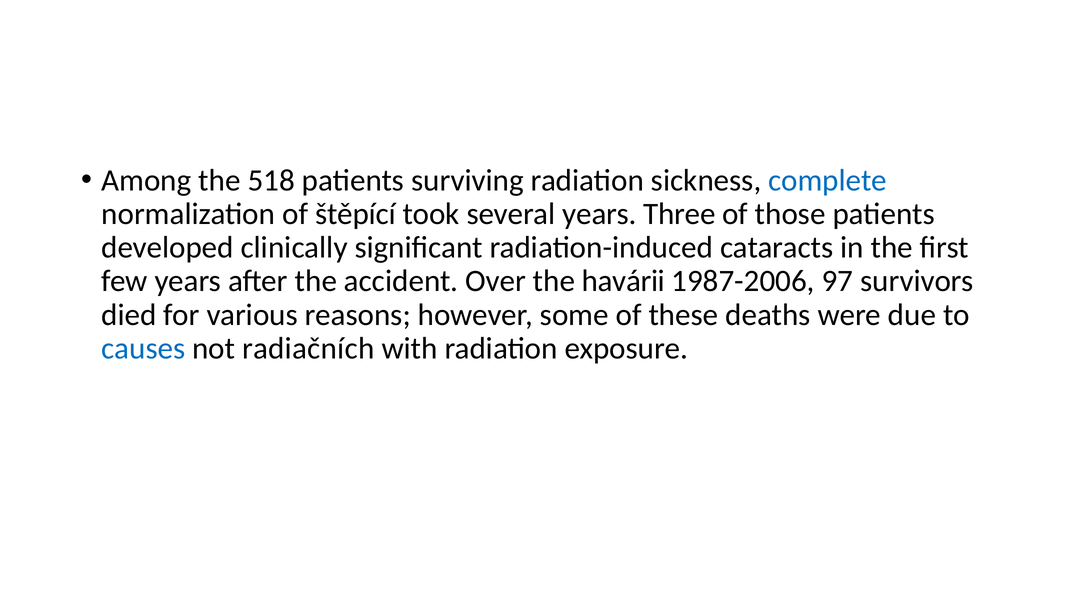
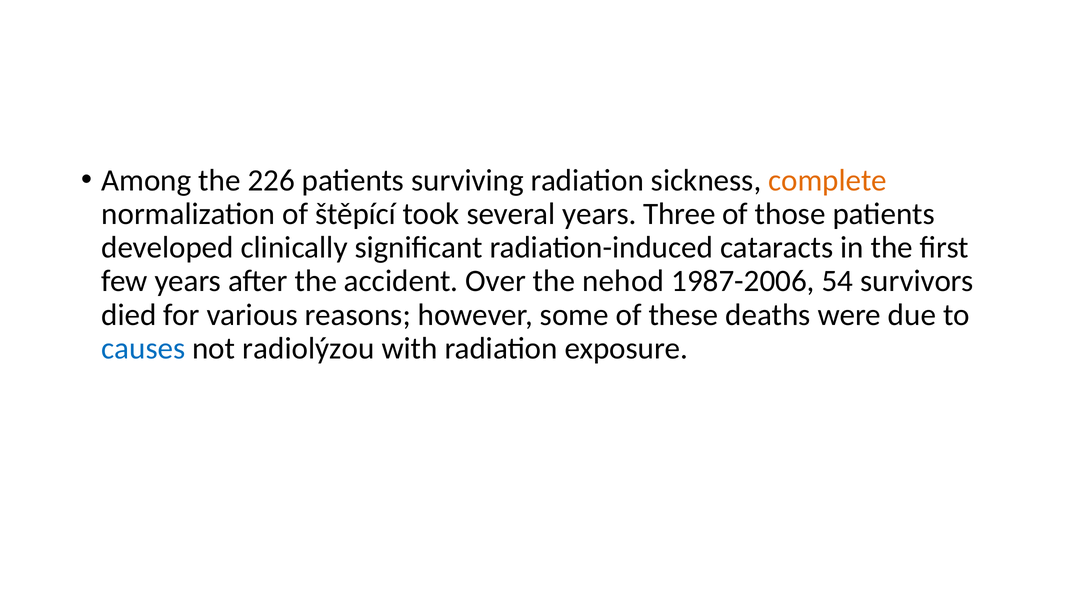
518: 518 -> 226
complete colour: blue -> orange
havárii: havárii -> nehod
97: 97 -> 54
radiačních: radiačních -> radiolýzou
